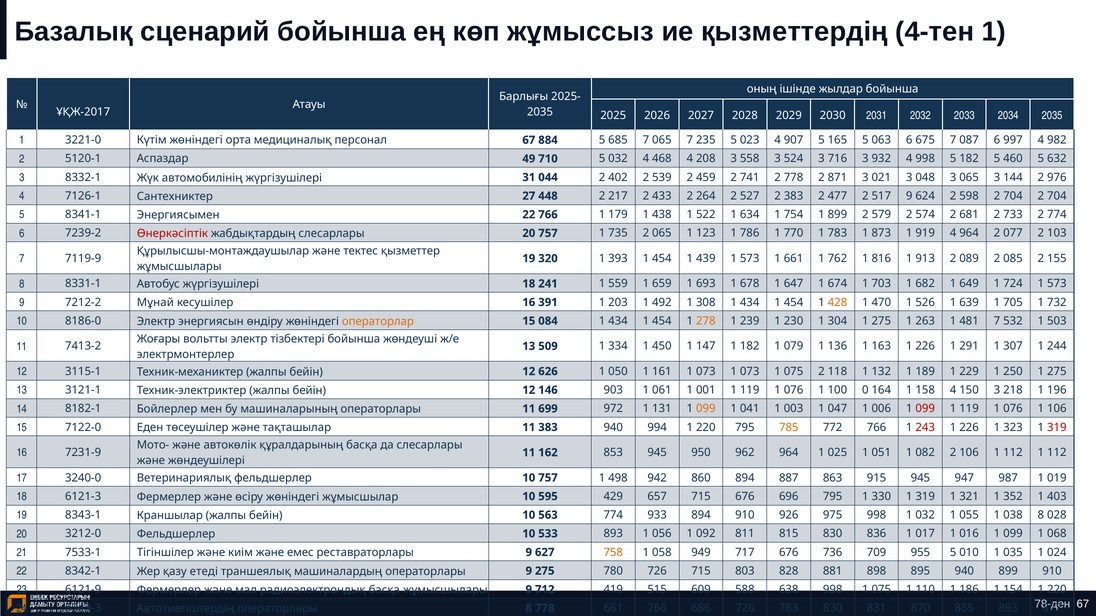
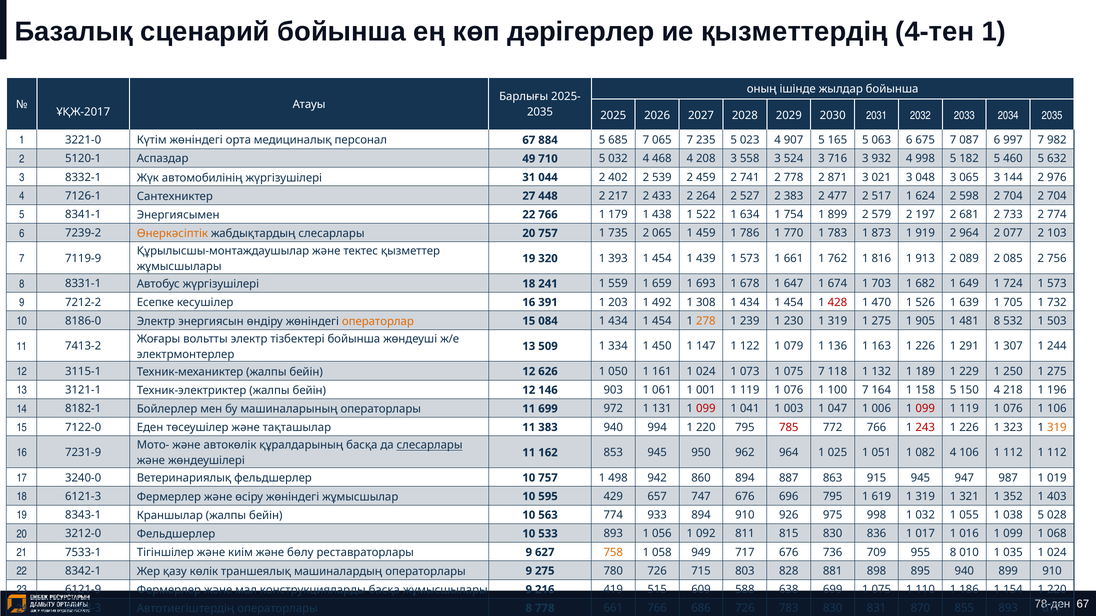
жұмыссыз: жұмыссыз -> дәрігерлер
997 4: 4 -> 7
517 9: 9 -> 1
574: 574 -> 197
Өнеркәсіптік colour: red -> orange
1 123: 123 -> 459
919 4: 4 -> 2
155: 155 -> 756
Мұнай: Мұнай -> Есепке
428 colour: orange -> red
230 1 304: 304 -> 319
263: 263 -> 905
481 7: 7 -> 8
1 182: 182 -> 122
161 1 073: 073 -> 024
075 2: 2 -> 7
100 0: 0 -> 7
158 4: 4 -> 5
150 3: 3 -> 4
099 at (706, 409) colour: orange -> red
785 colour: orange -> red
319 at (1057, 428) colour: red -> orange
слесарлары at (430, 446) underline: none -> present
082 2: 2 -> 4
657 715: 715 -> 747
330: 330 -> 619
038 8: 8 -> 5
емес: емес -> бөлу
955 5: 5 -> 8
етеді: етеді -> көлік
радиоэлектрондық: радиоэлектрондық -> конструкцияларды
712: 712 -> 216
638 998: 998 -> 699
